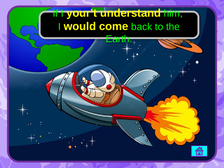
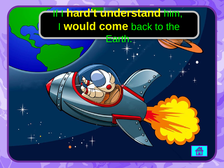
your’t: your’t -> hard’t
